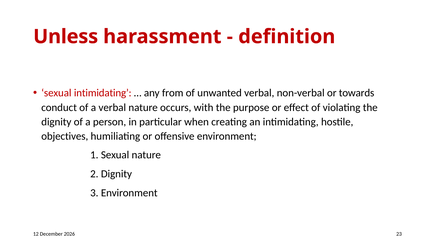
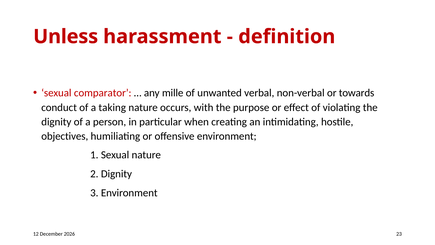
sexual intimidating: intimidating -> comparator
from: from -> mille
a verbal: verbal -> taking
